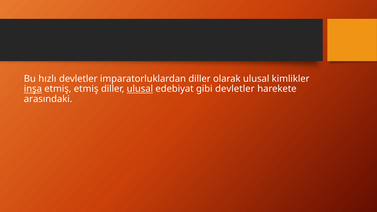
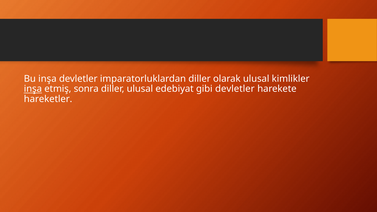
Bu hızlı: hızlı -> inşa
etmiş etmiş: etmiş -> sonra
ulusal at (140, 89) underline: present -> none
arasındaki: arasındaki -> hareketler
